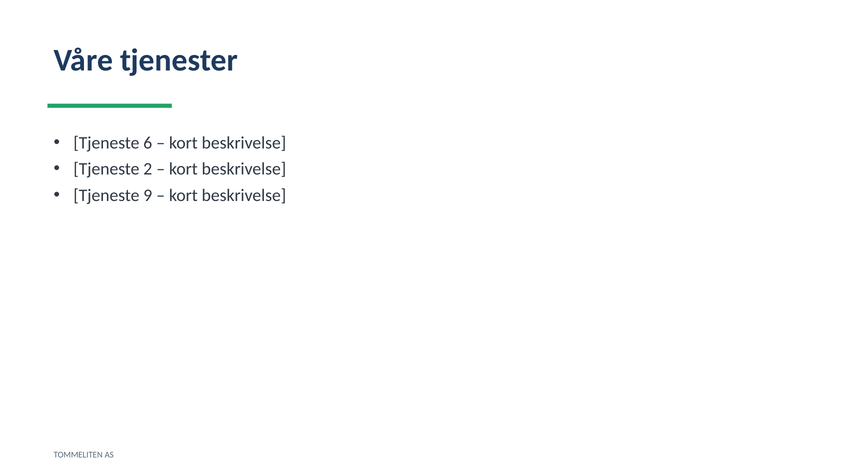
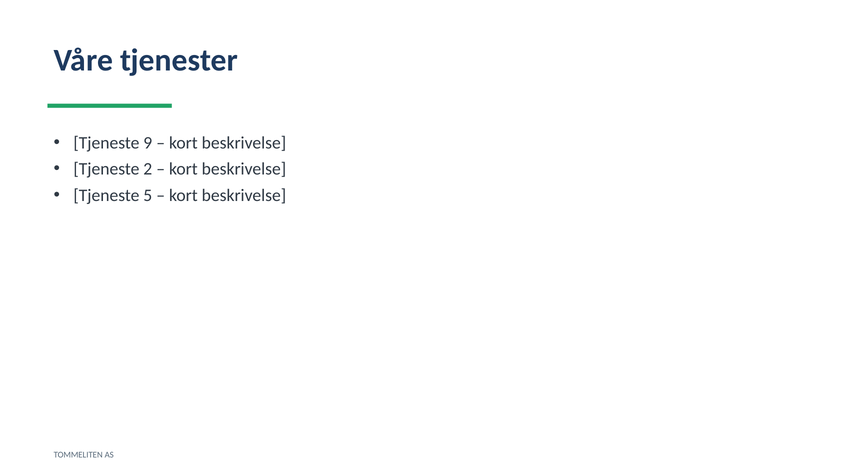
6: 6 -> 9
9: 9 -> 5
